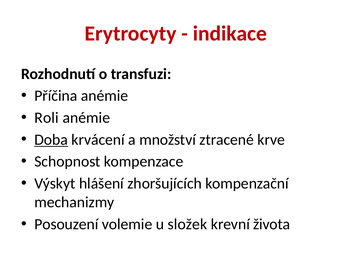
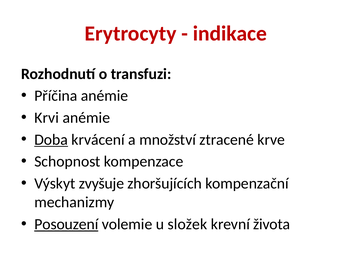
Roli: Roli -> Krvi
hlášení: hlášení -> zvyšuje
Posouzení underline: none -> present
